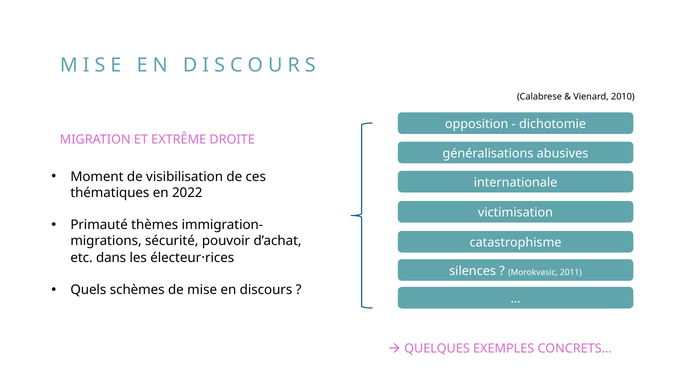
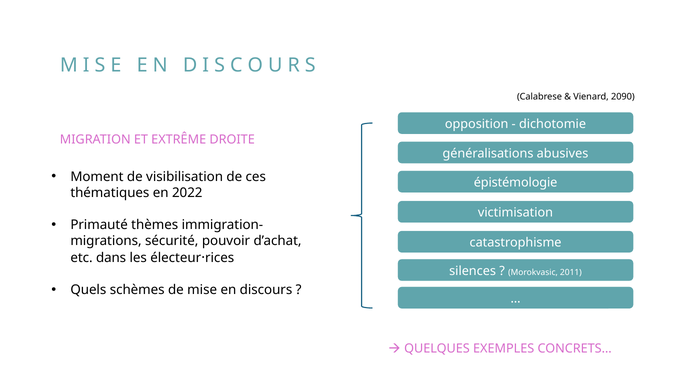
2010: 2010 -> 2090
internationale: internationale -> épistémologie
